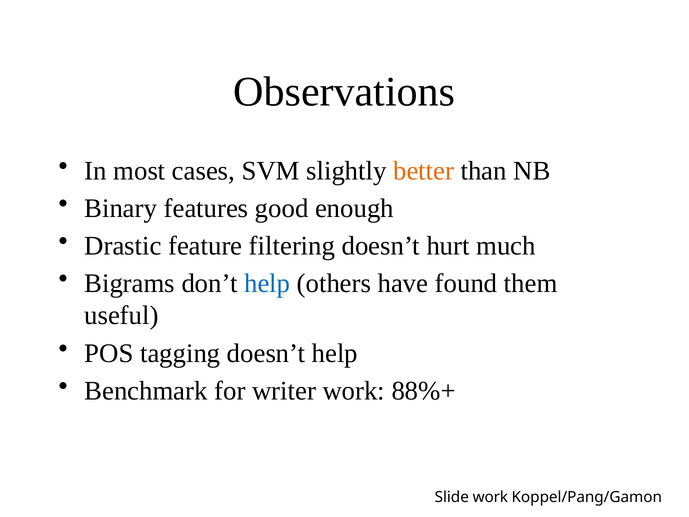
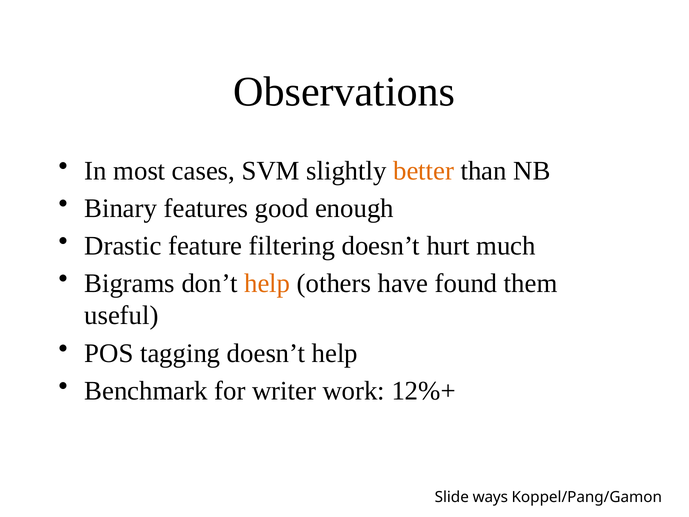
help at (267, 283) colour: blue -> orange
88%+: 88%+ -> 12%+
Slide work: work -> ways
